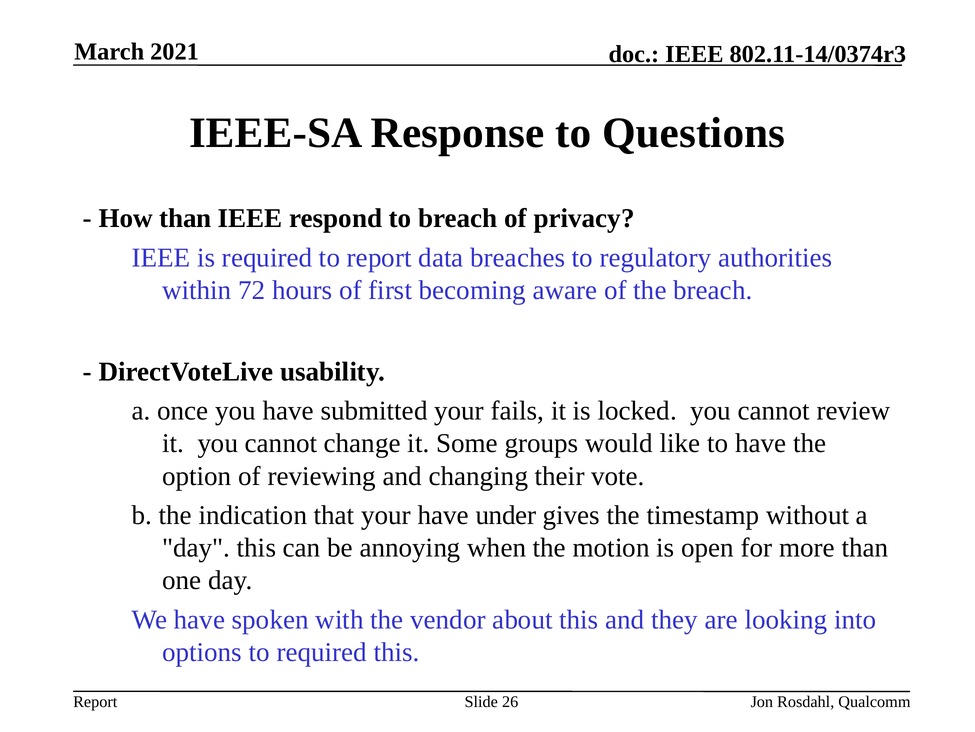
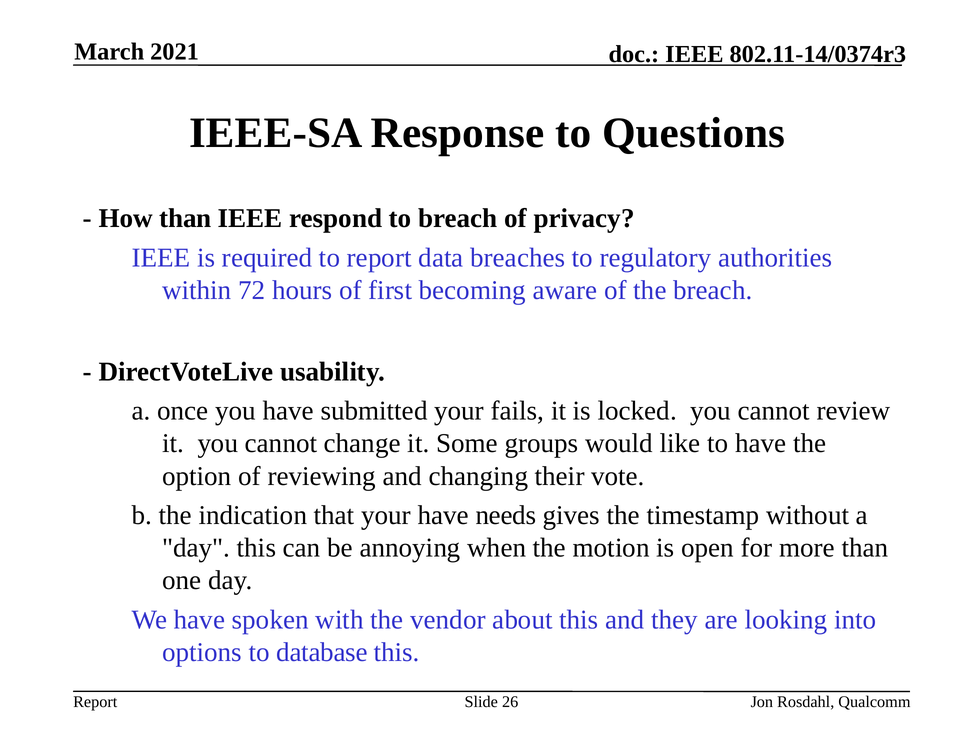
under: under -> needs
to required: required -> database
